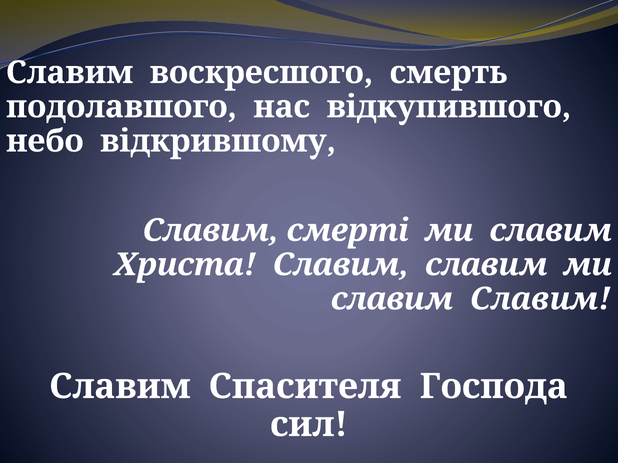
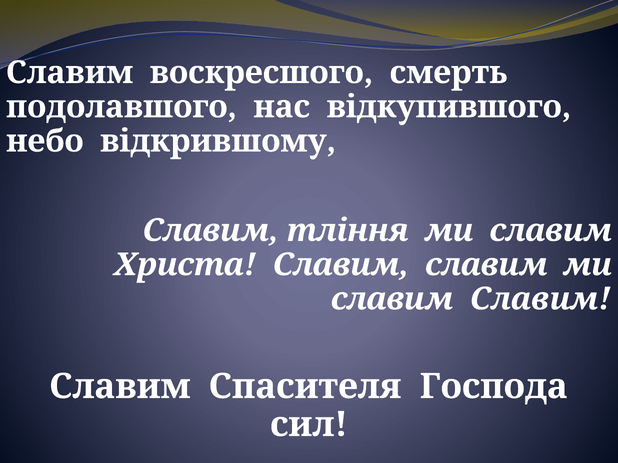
смерті: смерті -> тління
